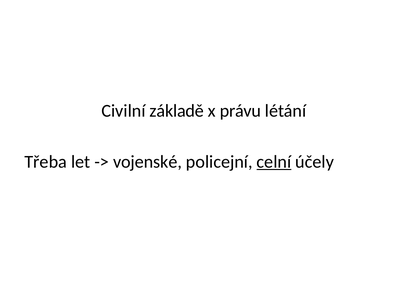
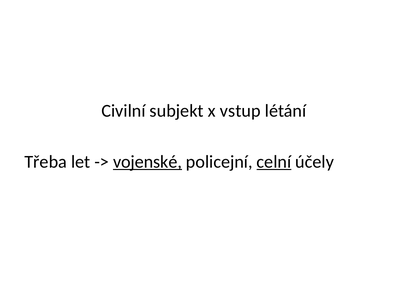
základě: základě -> subjekt
právu: právu -> vstup
vojenské underline: none -> present
